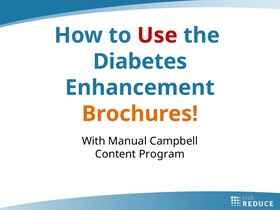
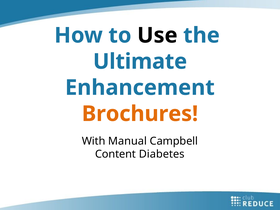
Use colour: red -> black
Diabetes: Diabetes -> Ultimate
Program: Program -> Diabetes
